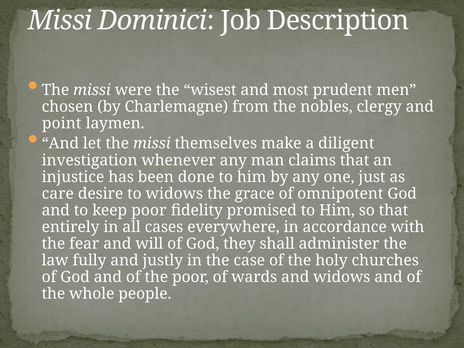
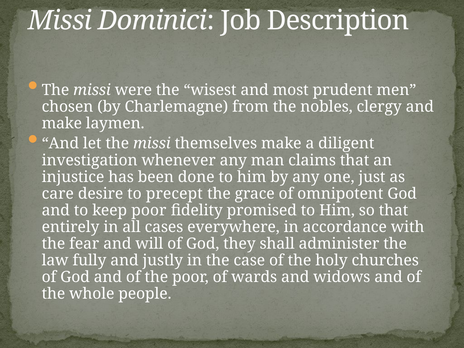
point at (62, 123): point -> make
to widows: widows -> precept
